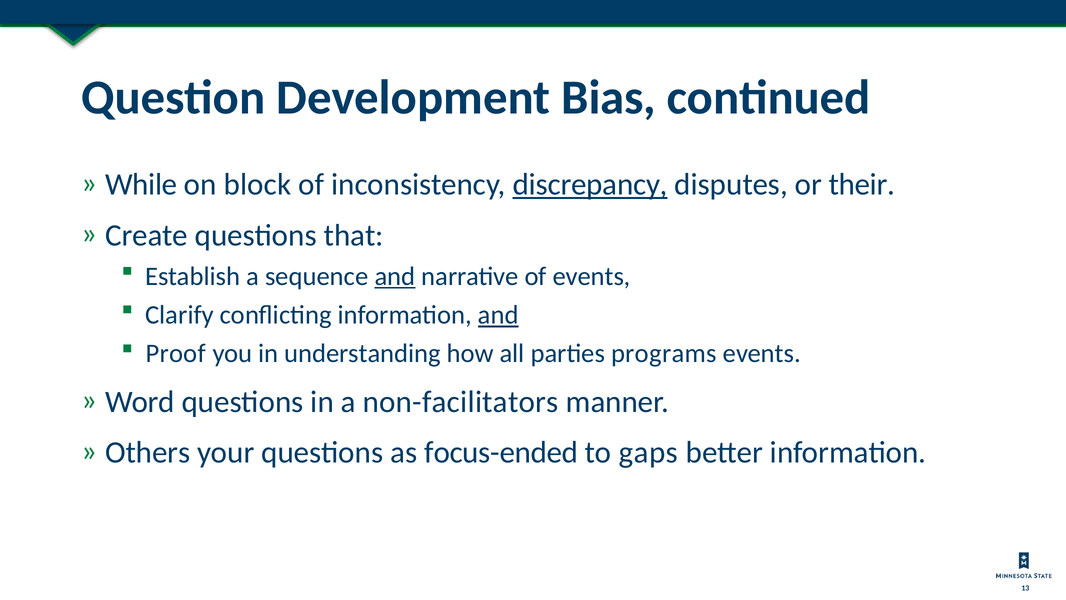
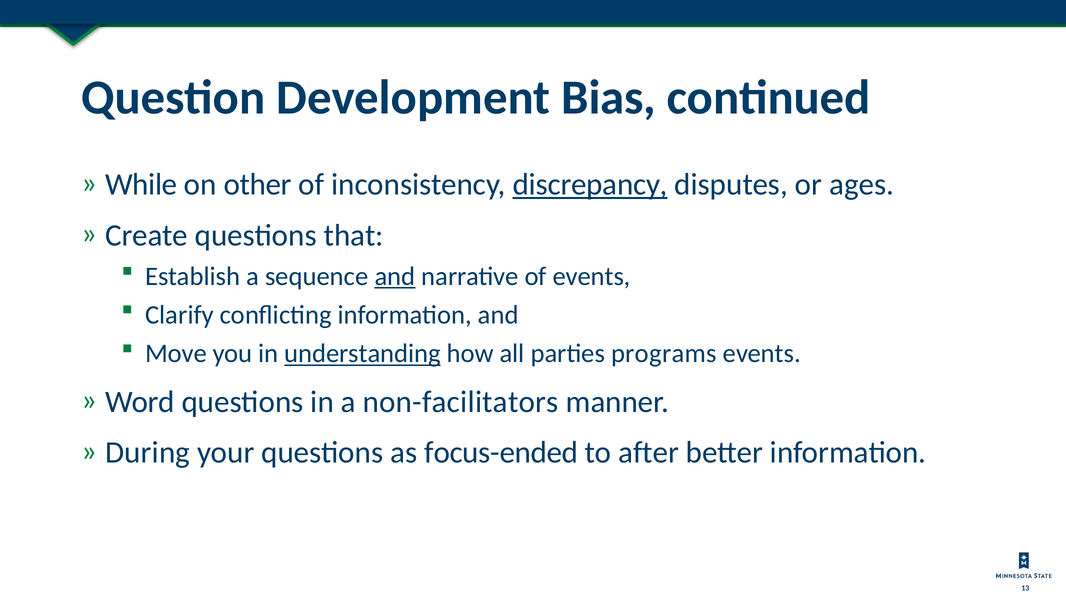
block: block -> other
their: their -> ages
and at (498, 315) underline: present -> none
Proof: Proof -> Move
understanding underline: none -> present
Others: Others -> During
gaps: gaps -> after
